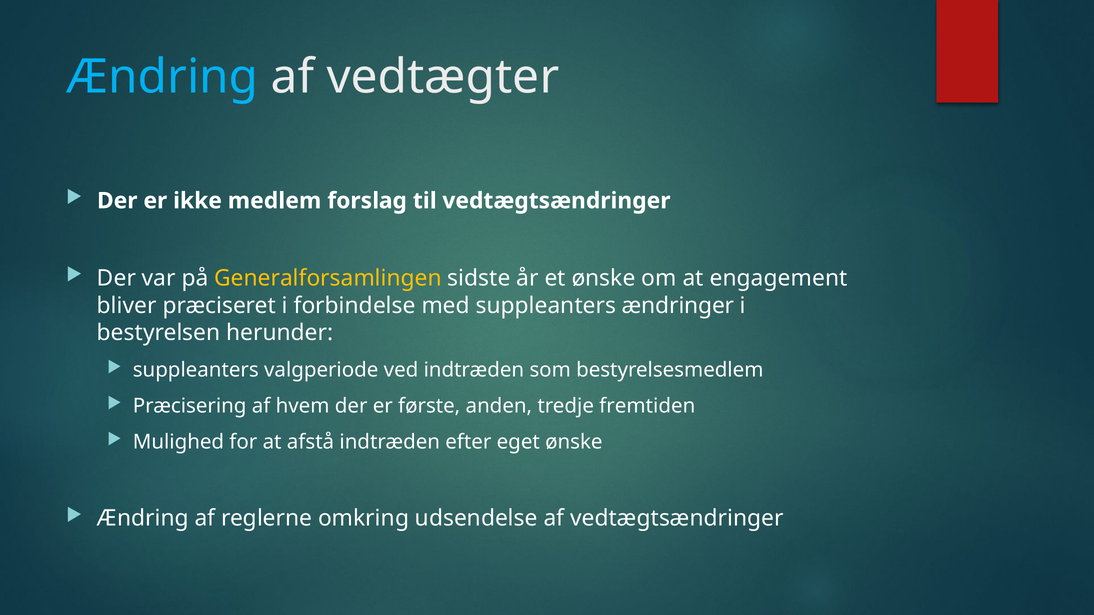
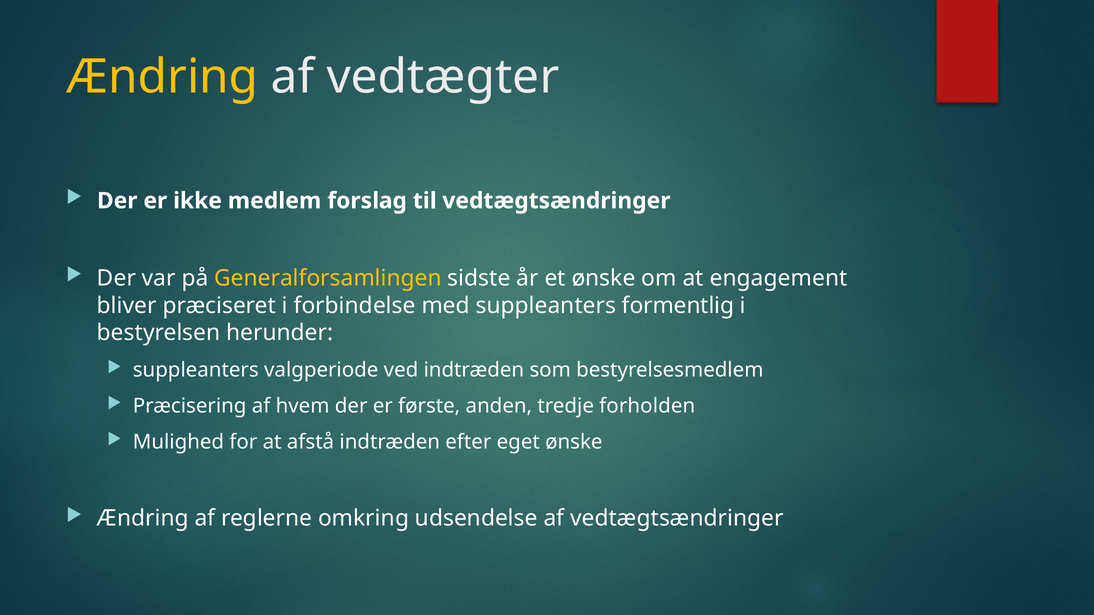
Ændring at (162, 77) colour: light blue -> yellow
ændringer: ændringer -> formentlig
fremtiden: fremtiden -> forholden
